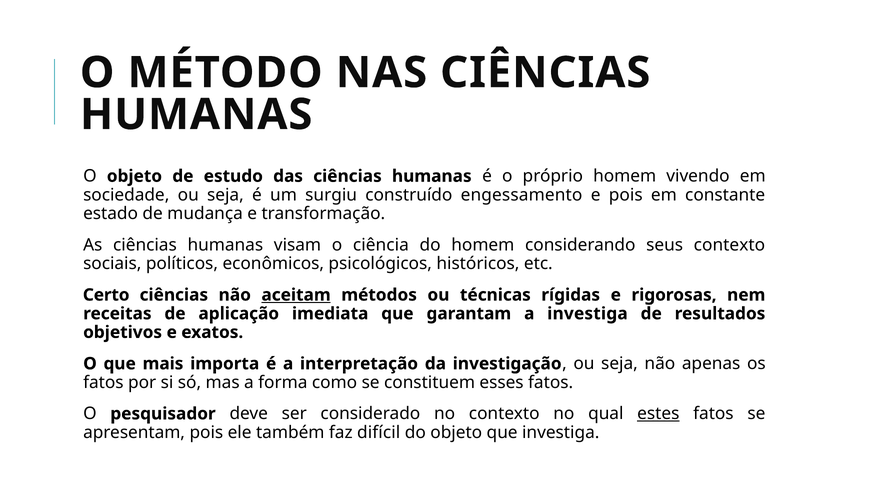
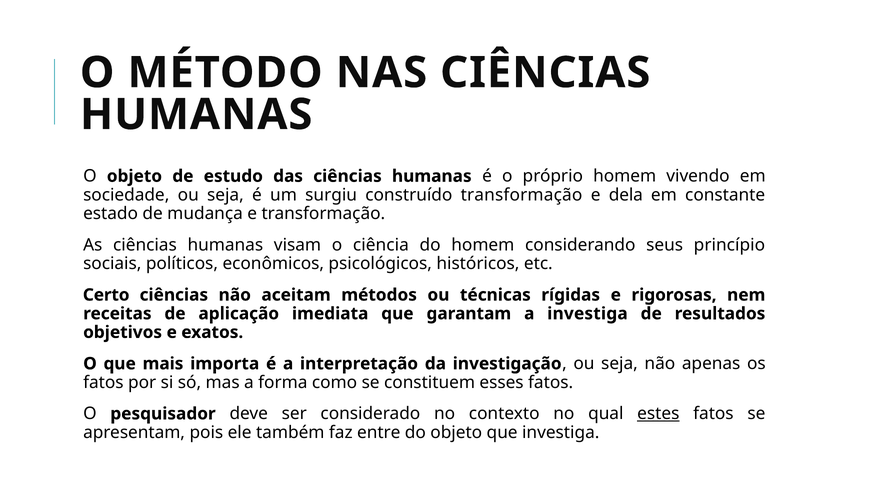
construído engessamento: engessamento -> transformação
e pois: pois -> dela
seus contexto: contexto -> princípio
aceitam underline: present -> none
difícil: difícil -> entre
